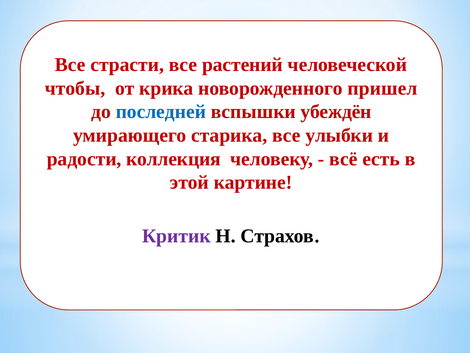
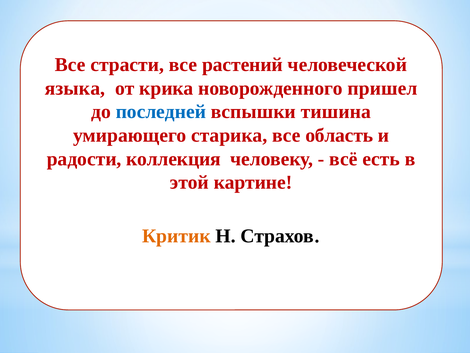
чтобы: чтобы -> языка
убеждён: убеждён -> тишина
улыбки: улыбки -> область
Критик colour: purple -> orange
